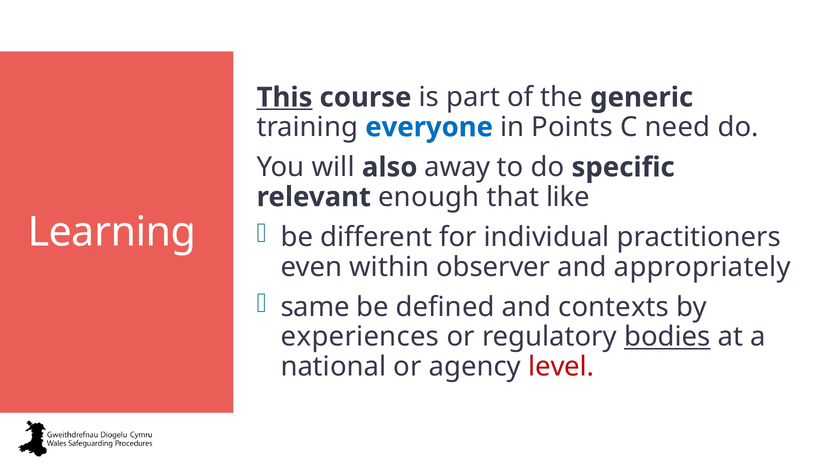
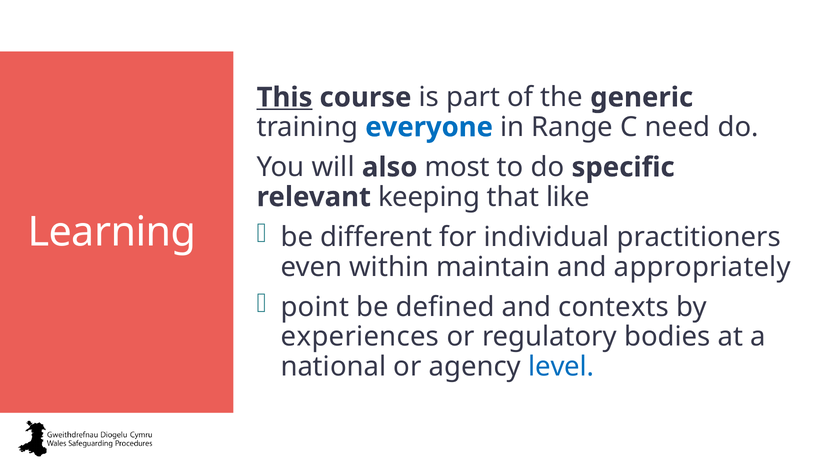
Points: Points -> Range
away: away -> most
enough: enough -> keeping
observer: observer -> maintain
same: same -> point
bodies underline: present -> none
level colour: red -> blue
